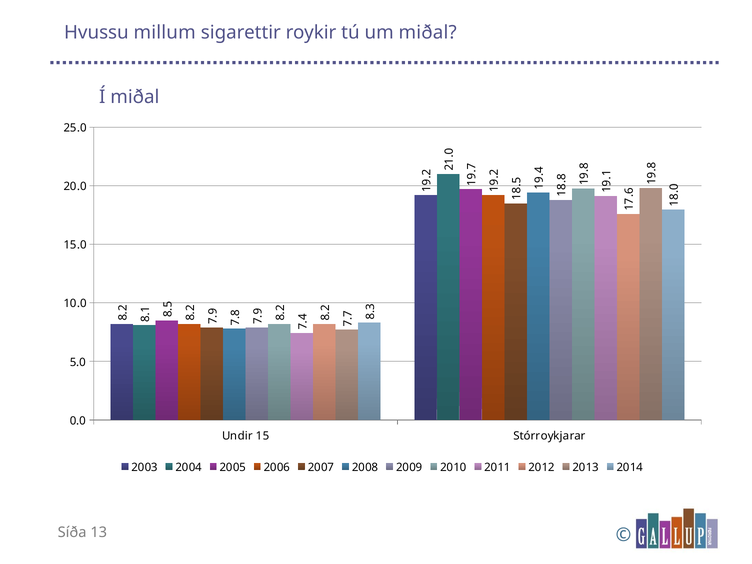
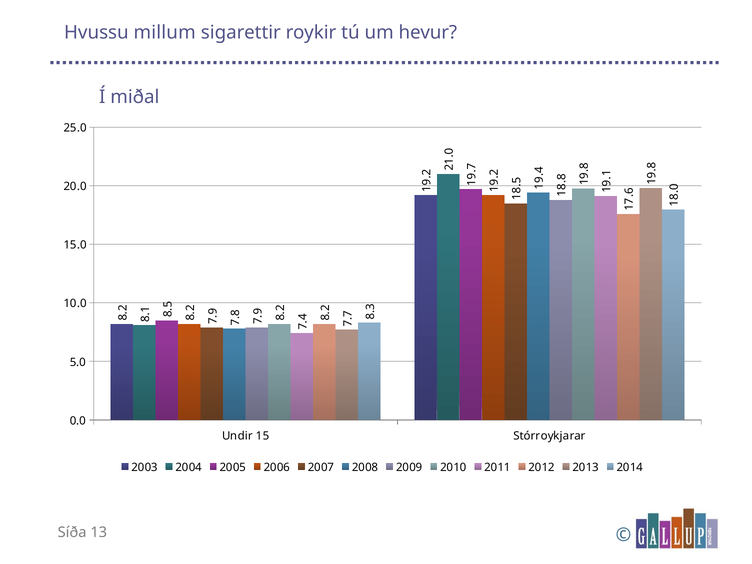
um miðal: miðal -> hevur
